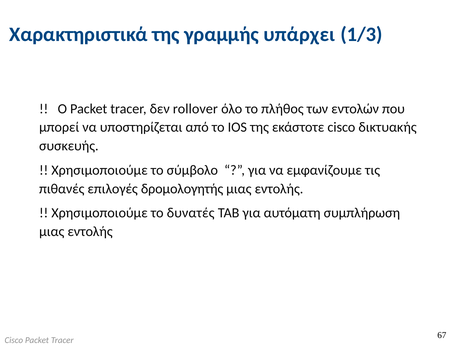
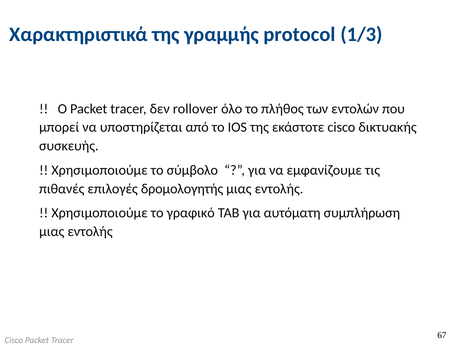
υπάρχει: υπάρχει -> protocol
δυνατές: δυνατές -> γραφικό
